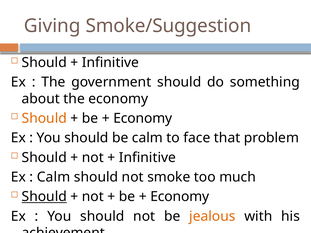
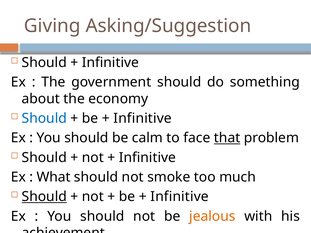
Smoke/Suggestion: Smoke/Suggestion -> Asking/Suggestion
Should at (44, 118) colour: orange -> blue
Economy at (143, 118): Economy -> Infinitive
that underline: none -> present
Calm at (53, 177): Calm -> What
Economy at (180, 197): Economy -> Infinitive
